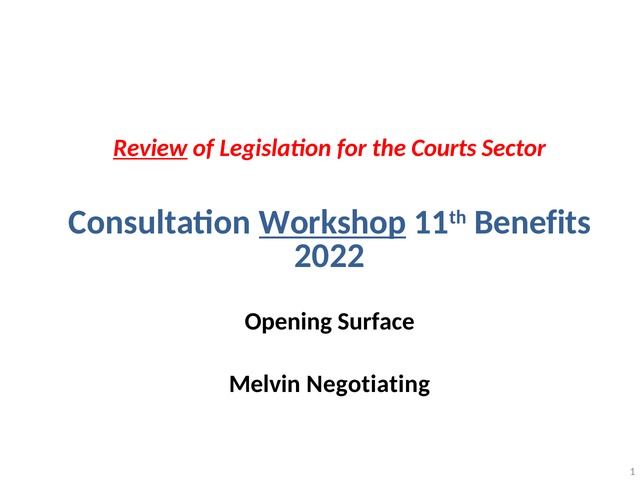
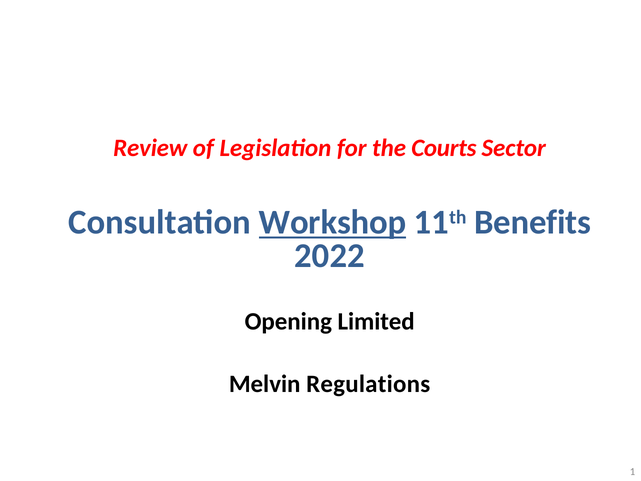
Review underline: present -> none
Surface: Surface -> Limited
Negotiating: Negotiating -> Regulations
